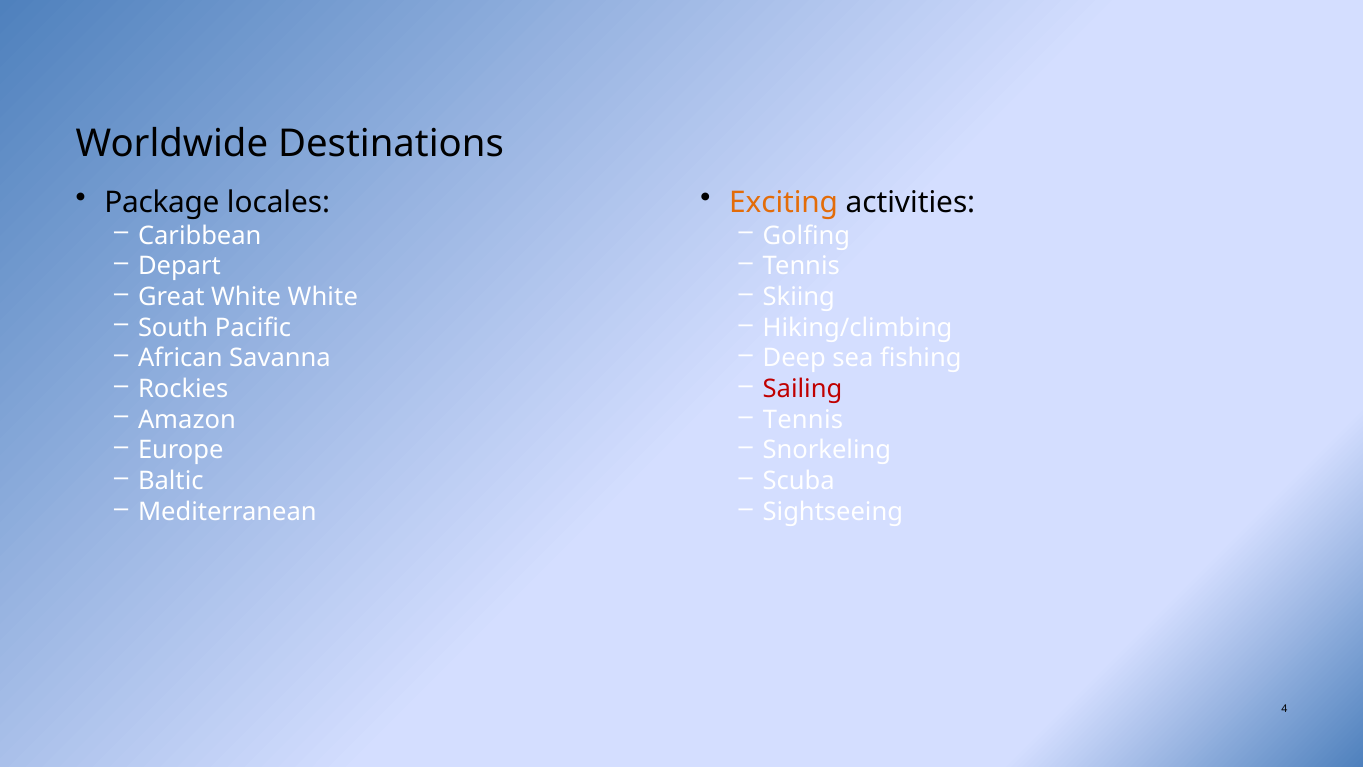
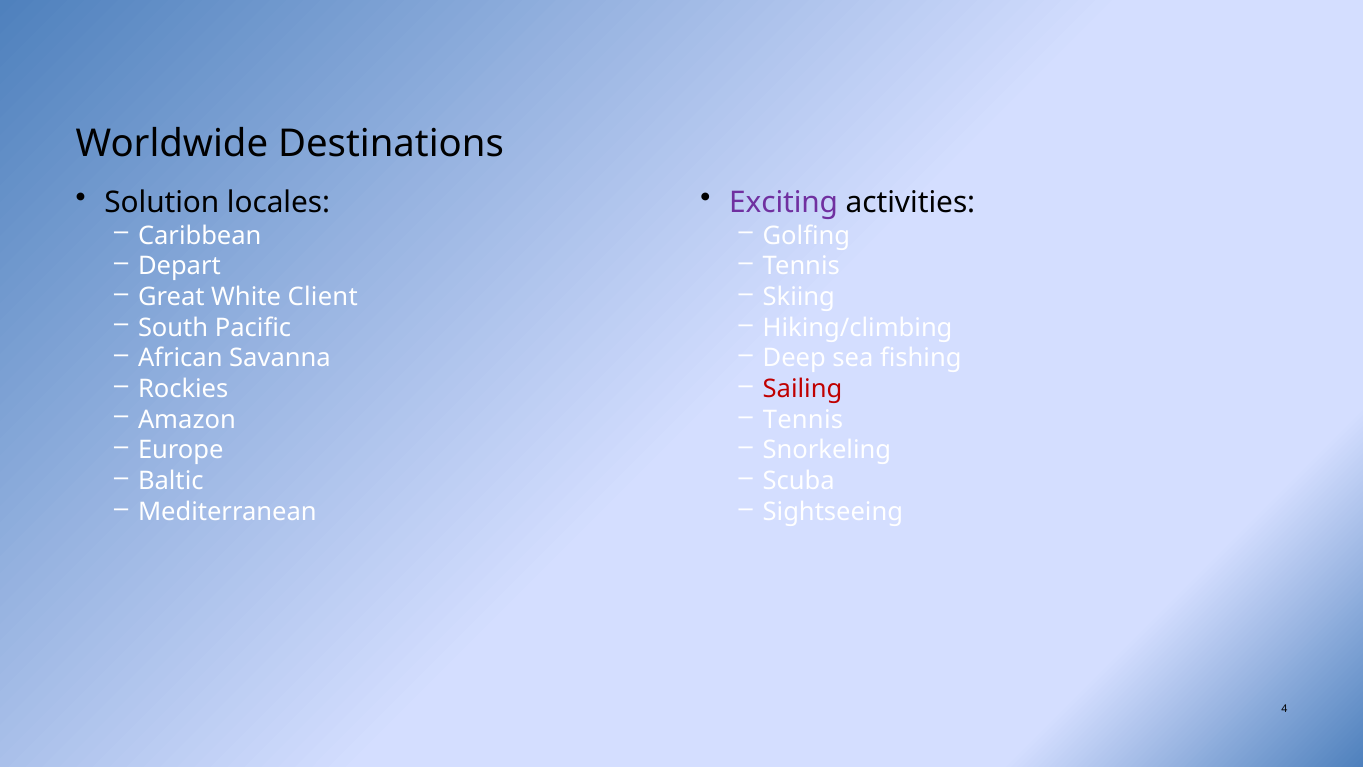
Package: Package -> Solution
Exciting colour: orange -> purple
White White: White -> Client
